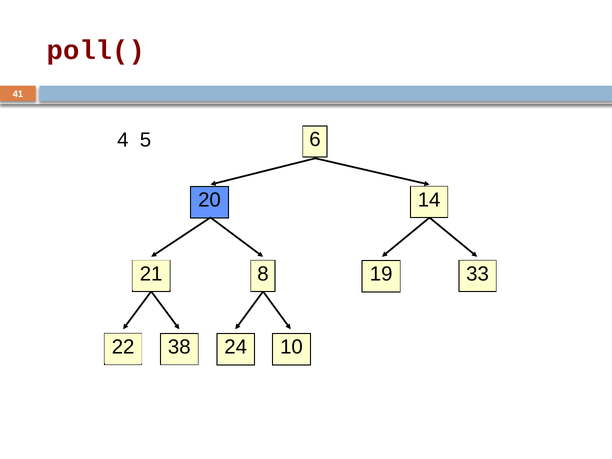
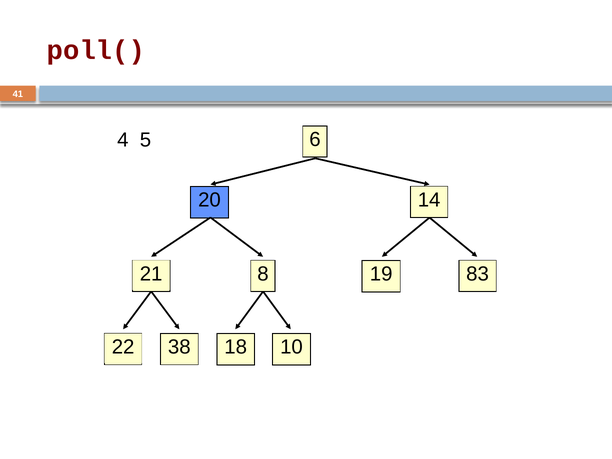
33: 33 -> 83
24: 24 -> 18
